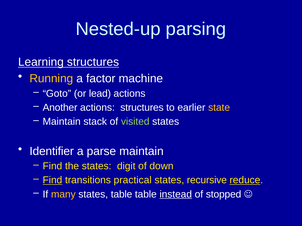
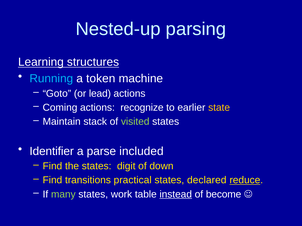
Running colour: yellow -> light blue
factor: factor -> token
Another: Another -> Coming
actions structures: structures -> recognize
parse maintain: maintain -> included
Find at (52, 181) underline: present -> none
recursive: recursive -> declared
many colour: yellow -> light green
states table: table -> work
stopped: stopped -> become
